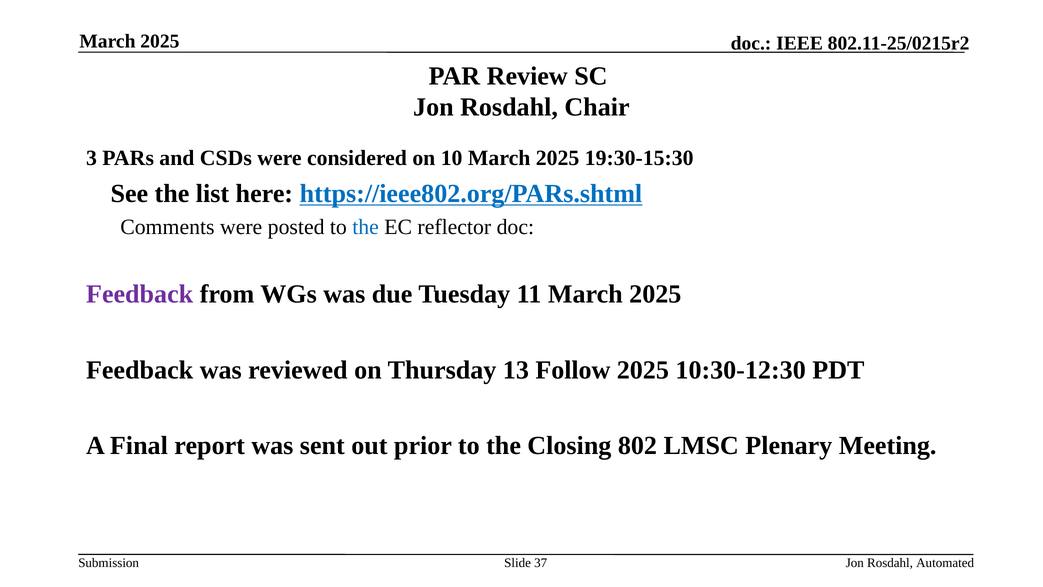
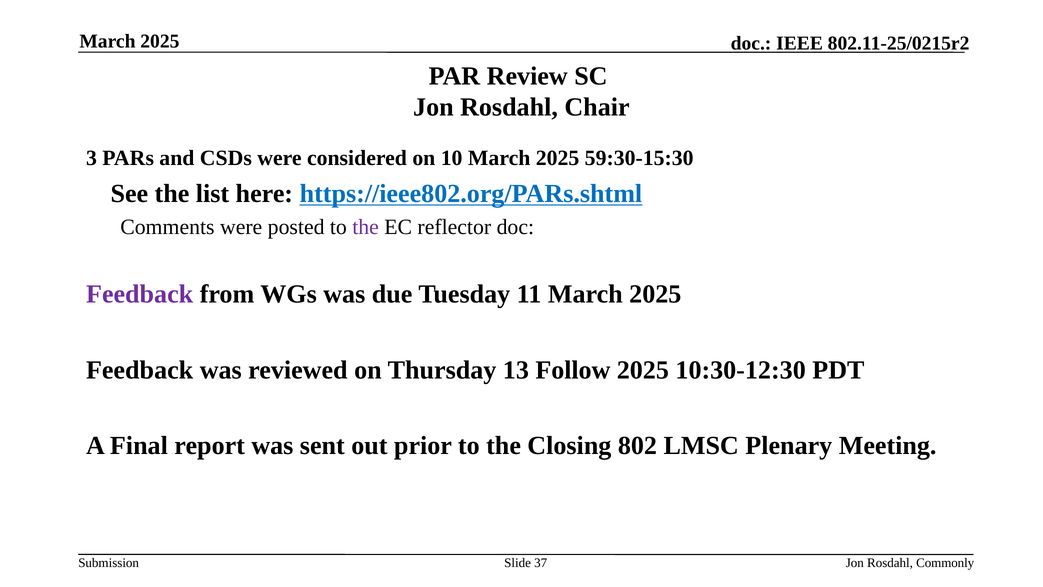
19:30-15:30: 19:30-15:30 -> 59:30-15:30
the at (366, 227) colour: blue -> purple
Automated: Automated -> Commonly
